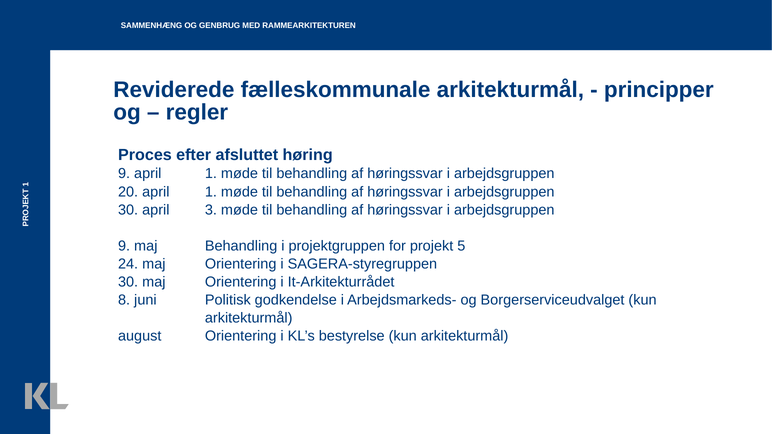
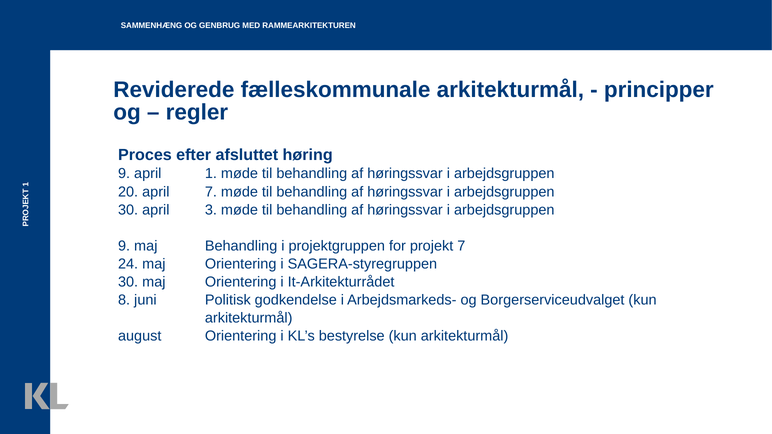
20 april 1: 1 -> 7
projekt 5: 5 -> 7
